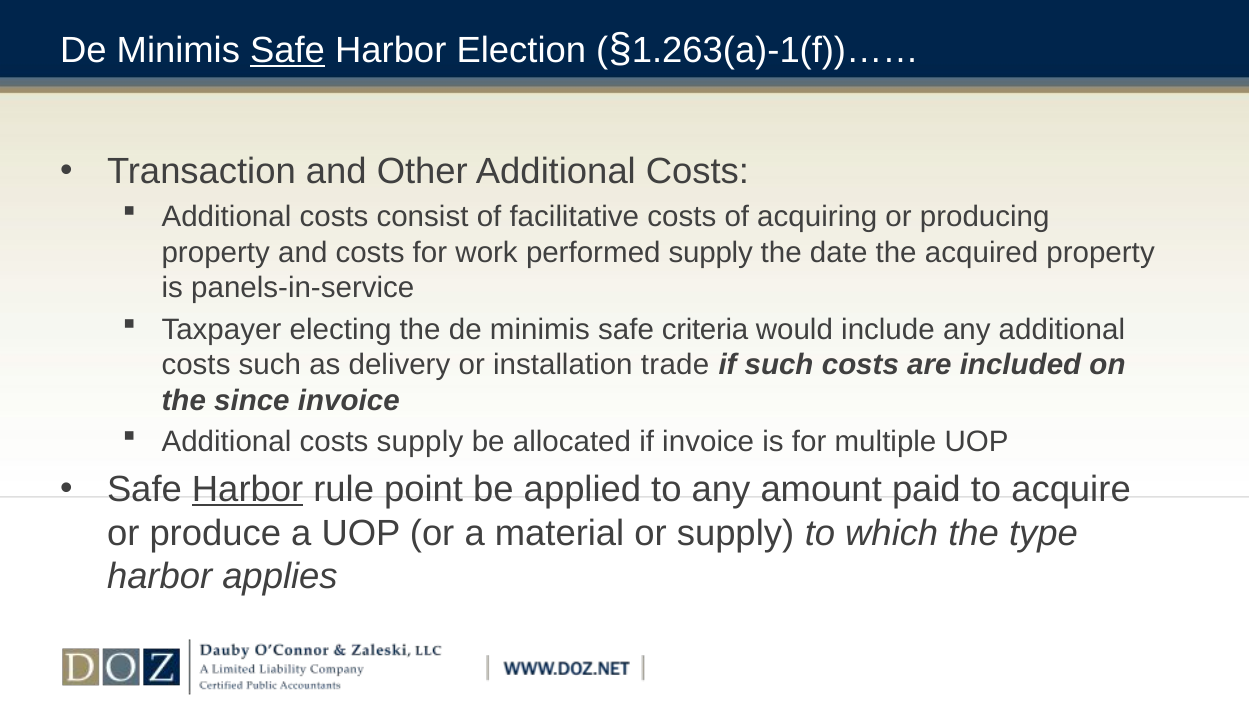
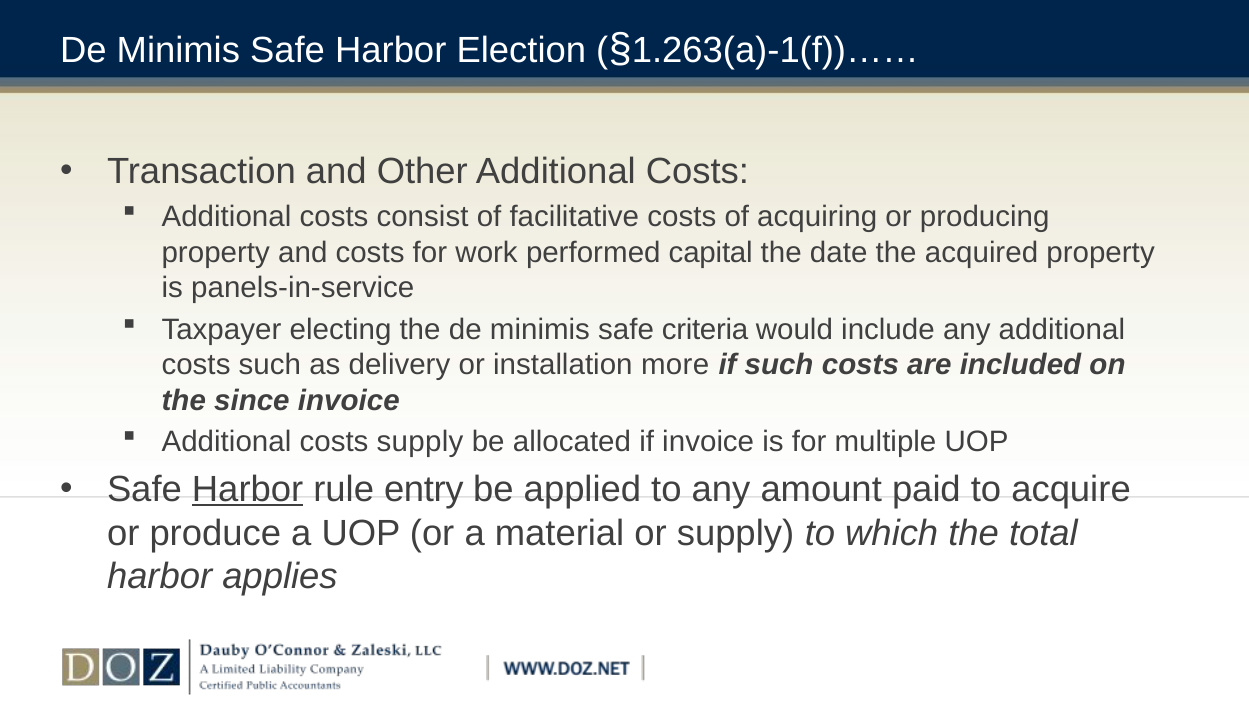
Safe at (288, 50) underline: present -> none
performed supply: supply -> capital
trade: trade -> more
point: point -> entry
type: type -> total
